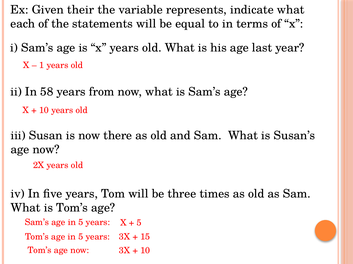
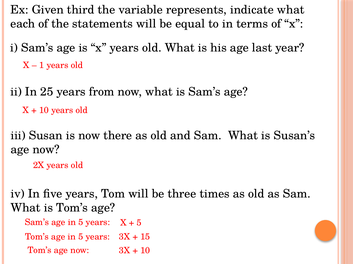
their: their -> third
58: 58 -> 25
